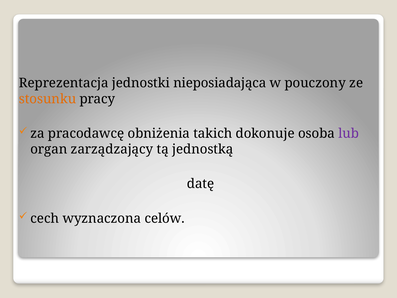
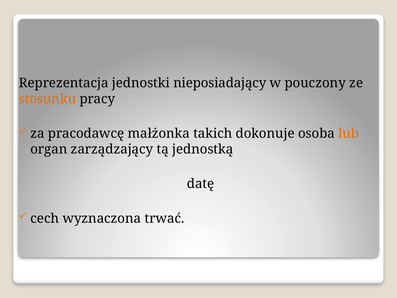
nieposiadająca: nieposiadająca -> nieposiadający
obniżenia: obniżenia -> małżonka
lub colour: purple -> orange
celów: celów -> trwać
